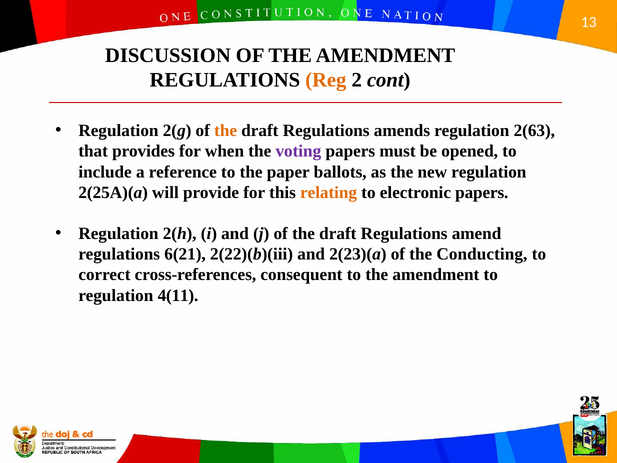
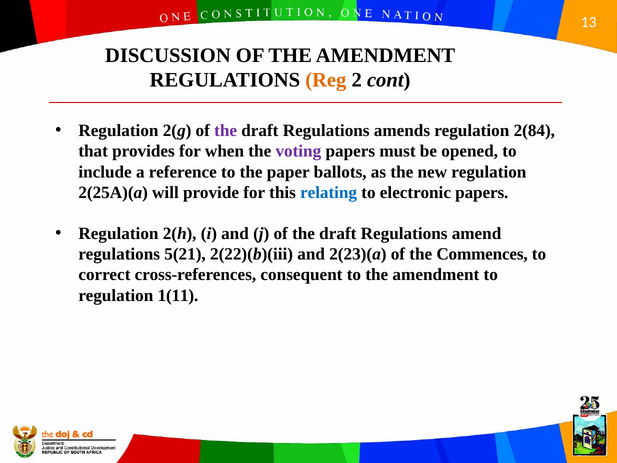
the at (226, 131) colour: orange -> purple
2(63: 2(63 -> 2(84
relating colour: orange -> blue
6(21: 6(21 -> 5(21
Conducting: Conducting -> Commences
4(11: 4(11 -> 1(11
